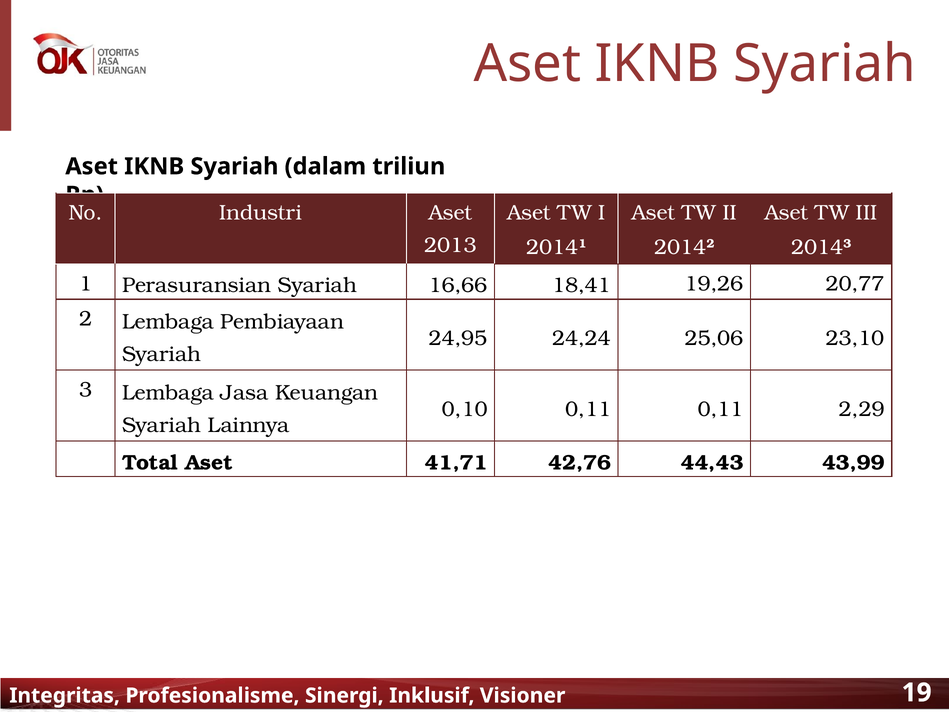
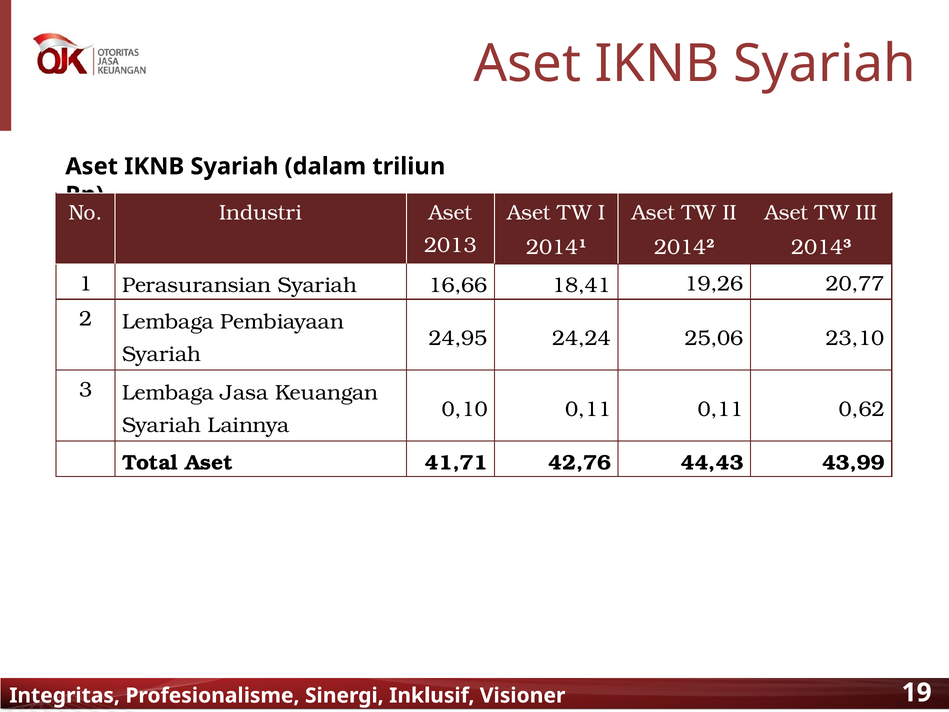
2,29: 2,29 -> 0,62
